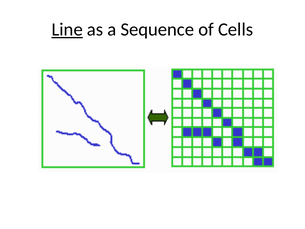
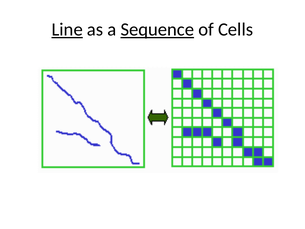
Sequence underline: none -> present
